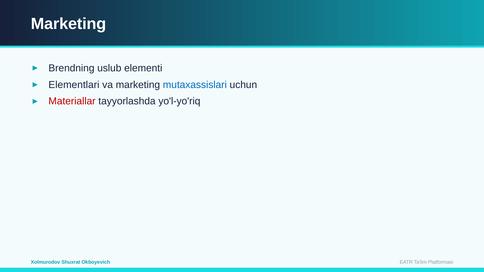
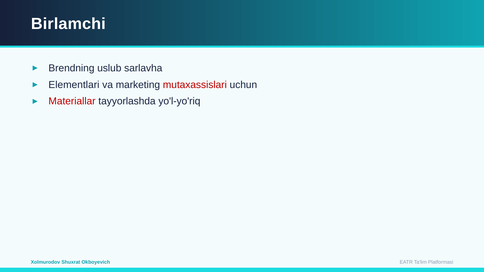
Marketing at (68, 24): Marketing -> Birlamchi
elementi: elementi -> sarlavha
mutaxassislari colour: blue -> red
